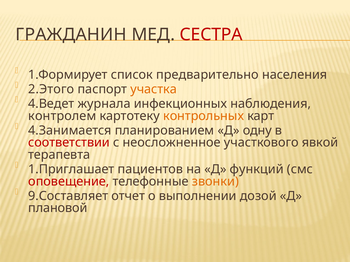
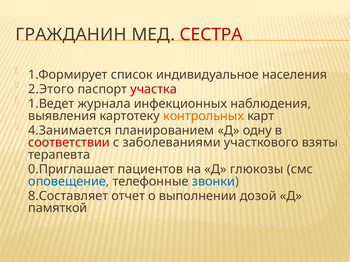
предварительно: предварительно -> индивидуальное
участка colour: orange -> red
4.Ведет: 4.Ведет -> 1.Ведет
контролем: контролем -> выявления
неосложненное: неосложненное -> заболеваниями
явкой: явкой -> взяты
1.Приглашает: 1.Приглашает -> 0.Приглашает
функций: функций -> глюкозы
оповещение colour: red -> blue
звонки colour: orange -> blue
9.Составляет: 9.Составляет -> 8.Составляет
плановой: плановой -> памяткой
